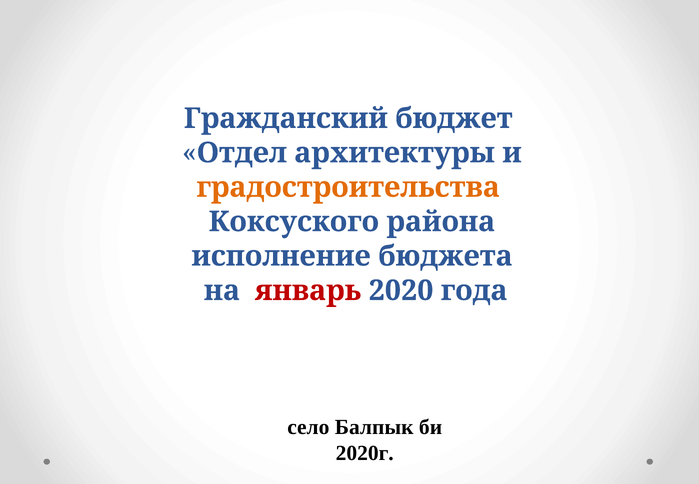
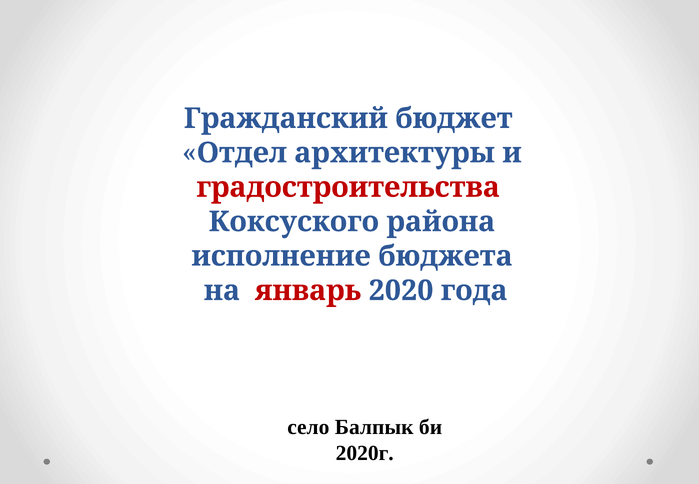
градостроительства colour: orange -> red
